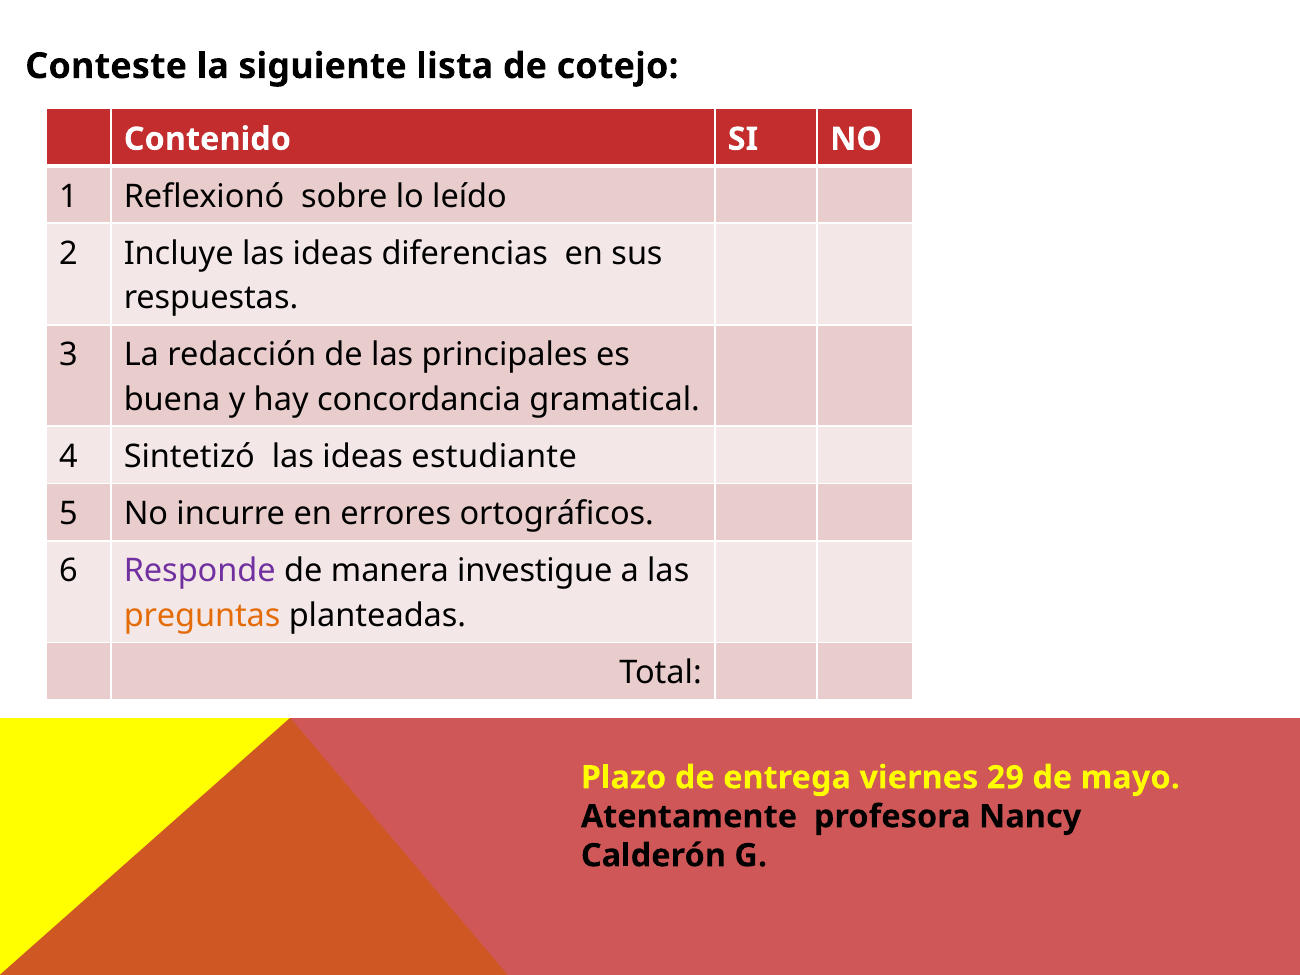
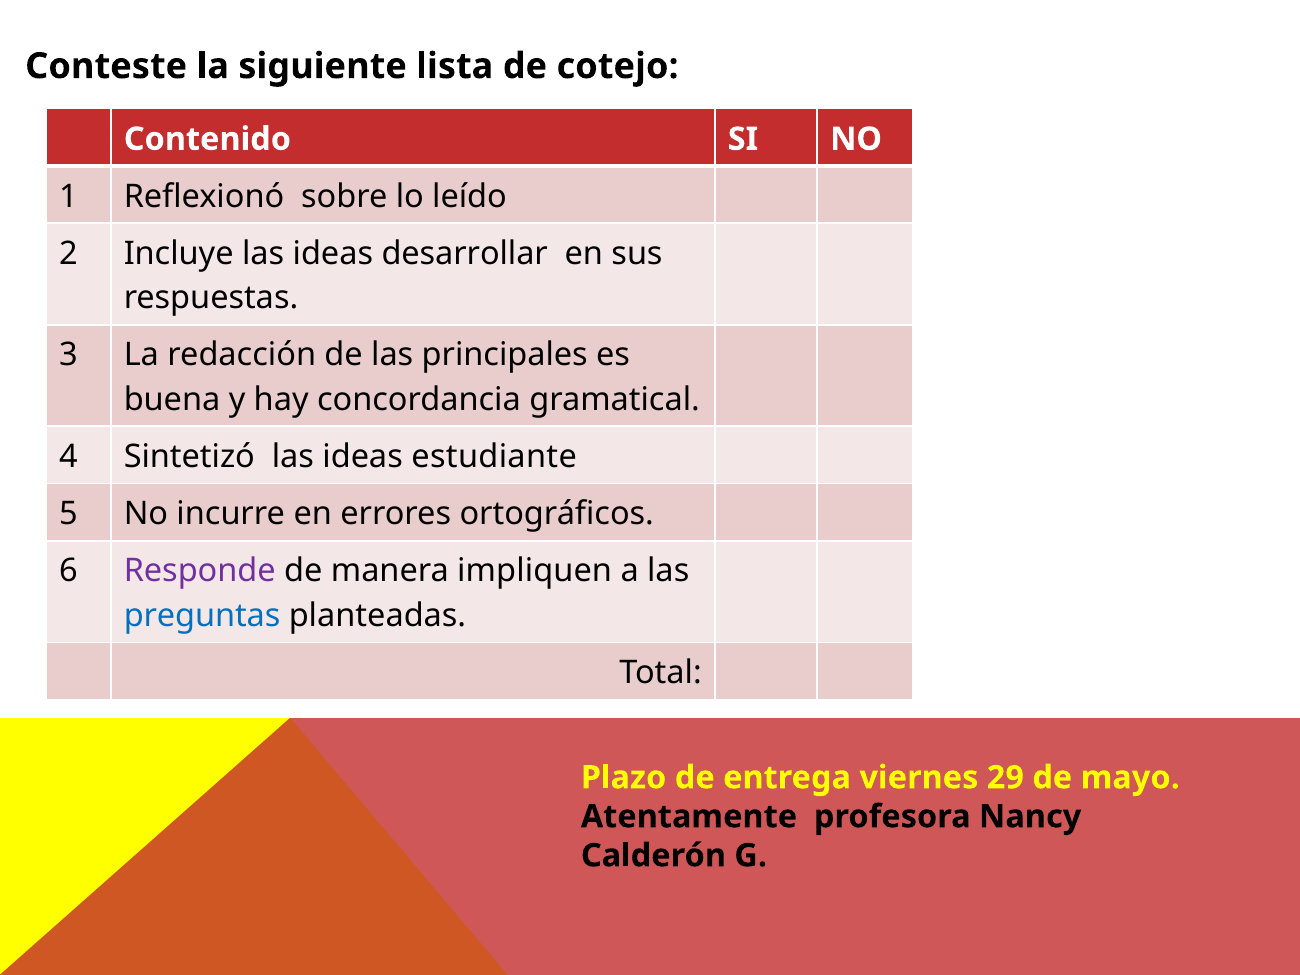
diferencias: diferencias -> desarrollar
investigue: investigue -> impliquen
preguntas colour: orange -> blue
